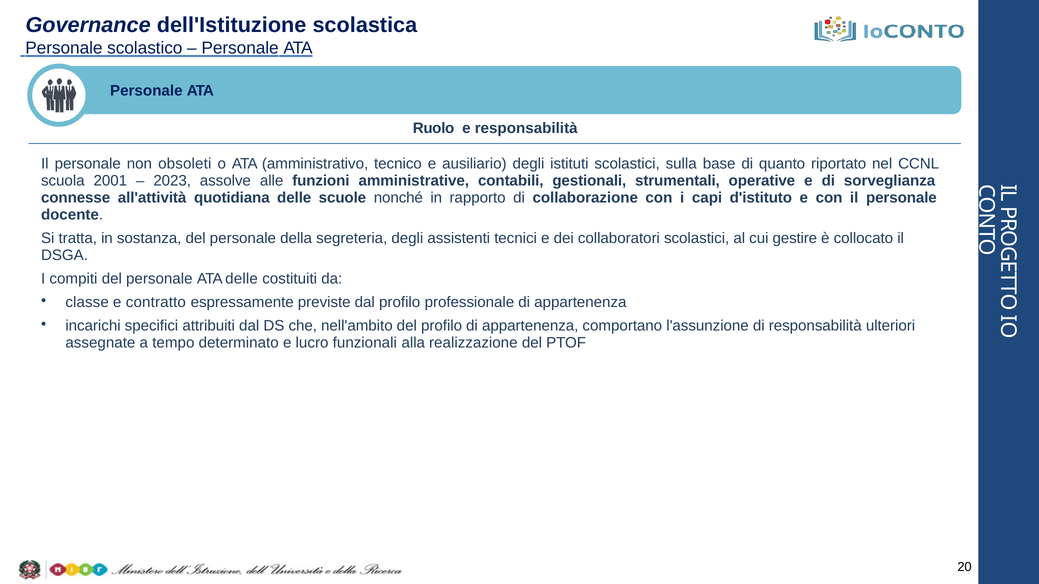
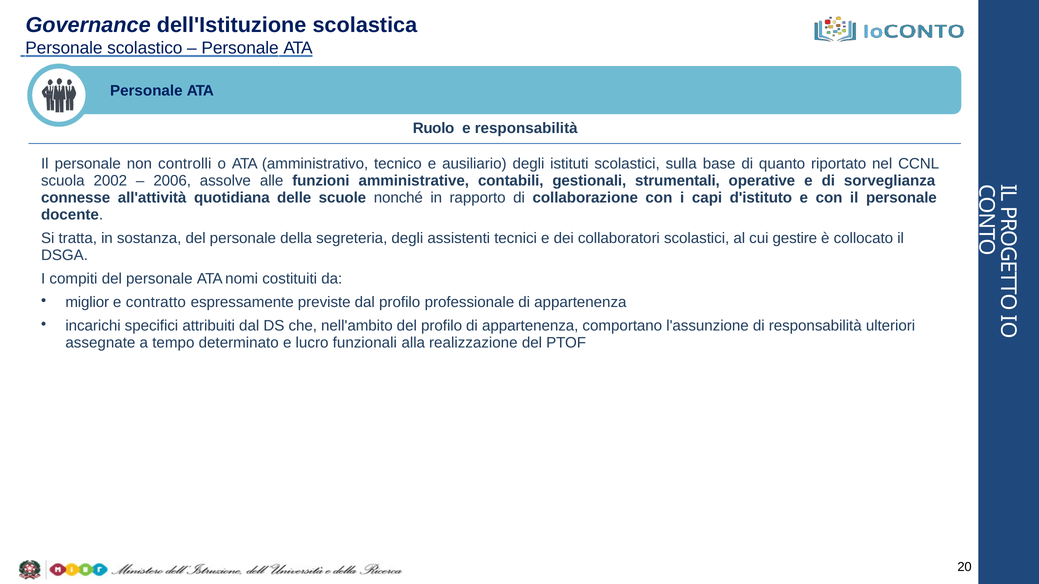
obsoleti: obsoleti -> controlli
2001: 2001 -> 2002
2023: 2023 -> 2006
ATA delle: delle -> nomi
classe: classe -> miglior
